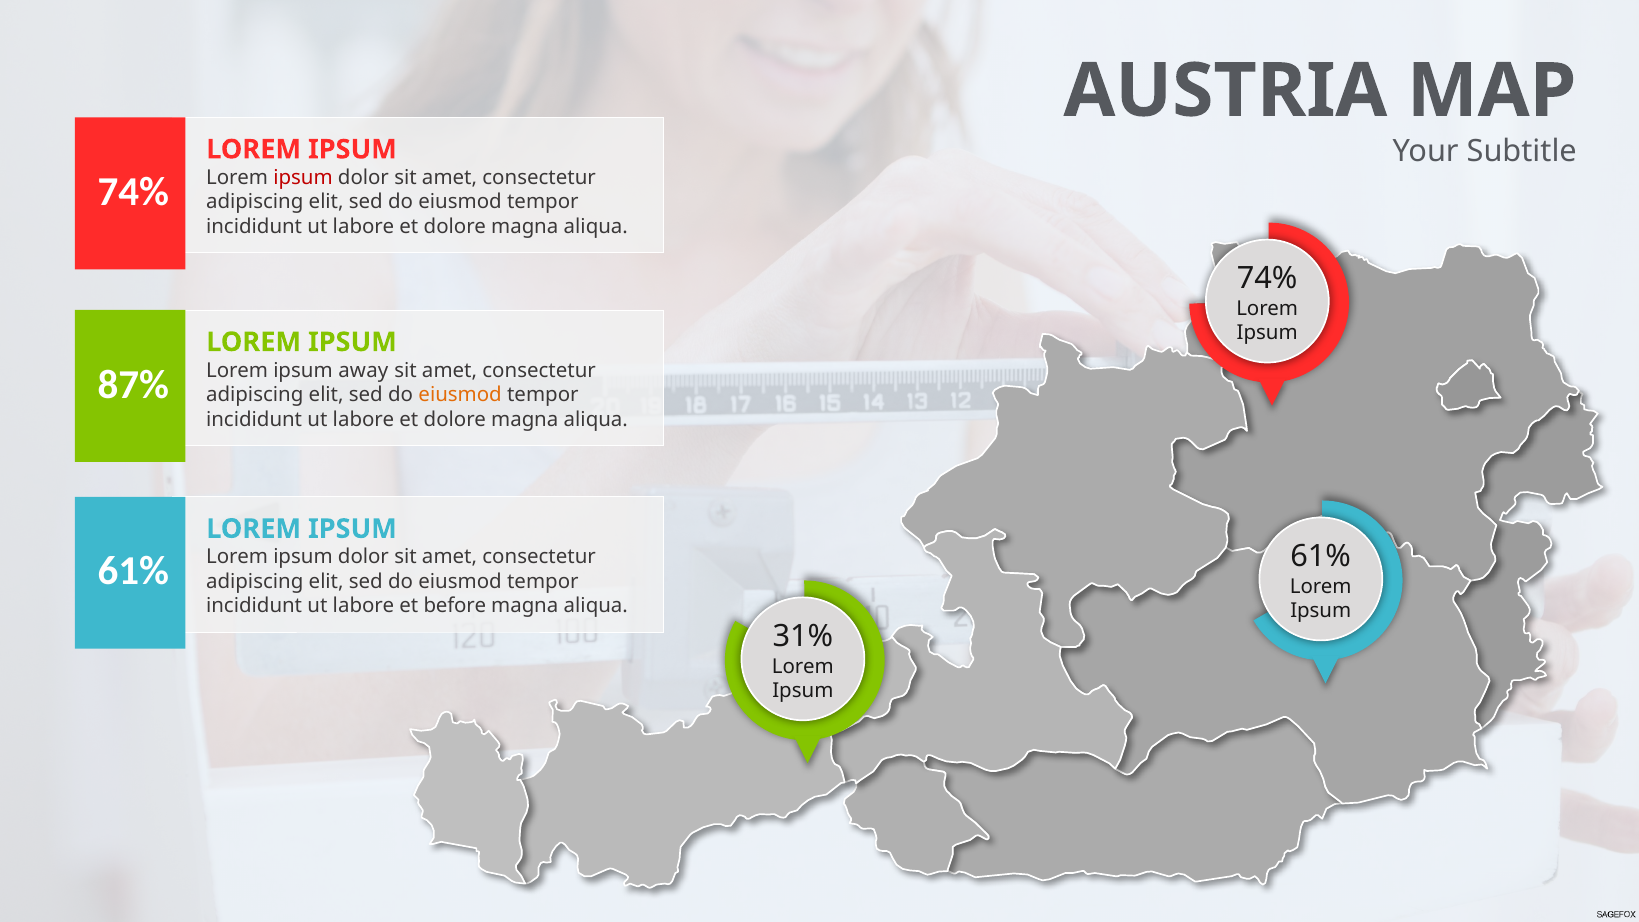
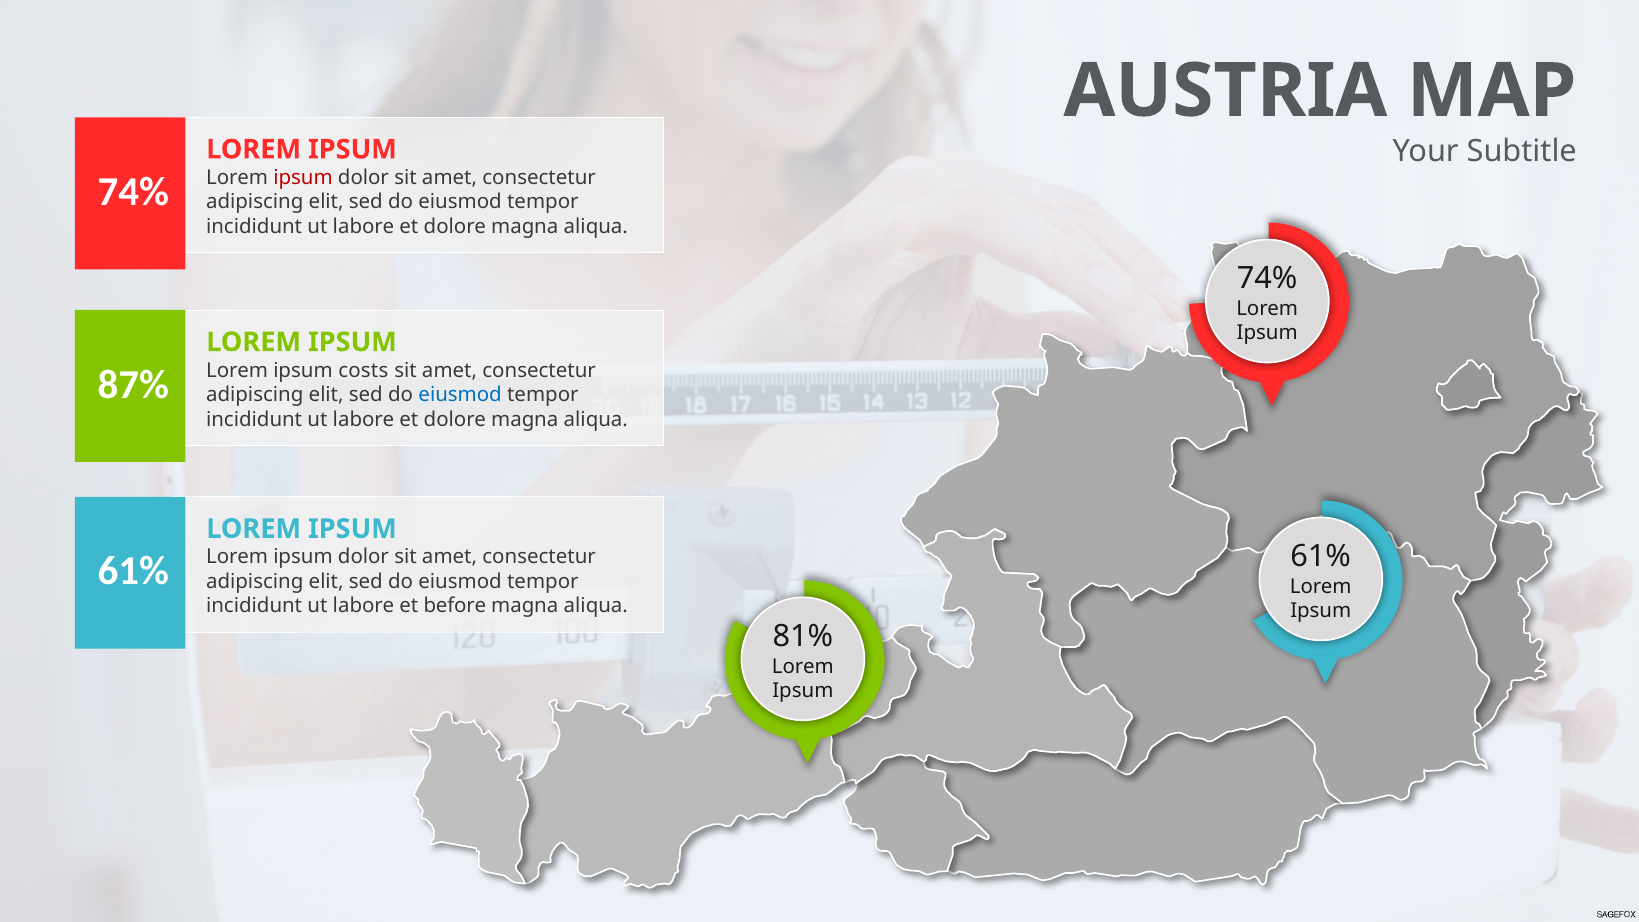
away: away -> costs
eiusmod at (460, 395) colour: orange -> blue
31%: 31% -> 81%
